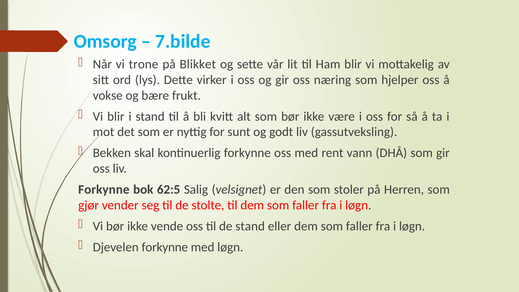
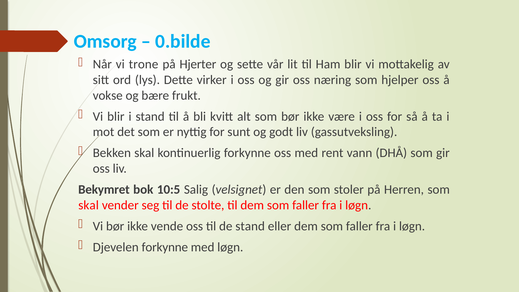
7.bilde: 7.bilde -> 0.bilde
Blikket: Blikket -> Hjerter
Forkynne at (104, 189): Forkynne -> Bekymret
62:5: 62:5 -> 10:5
gjør at (89, 205): gjør -> skal
